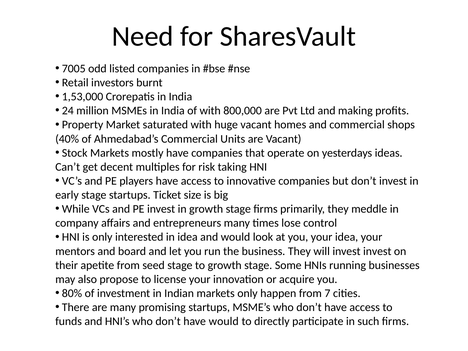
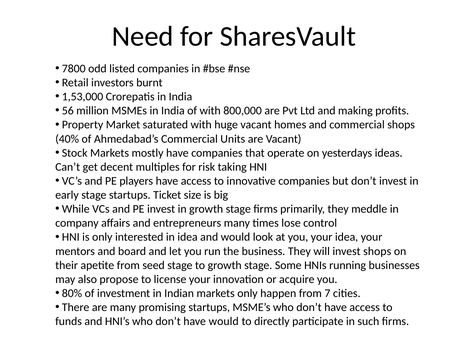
7005: 7005 -> 7800
24: 24 -> 56
invest invest: invest -> shops
